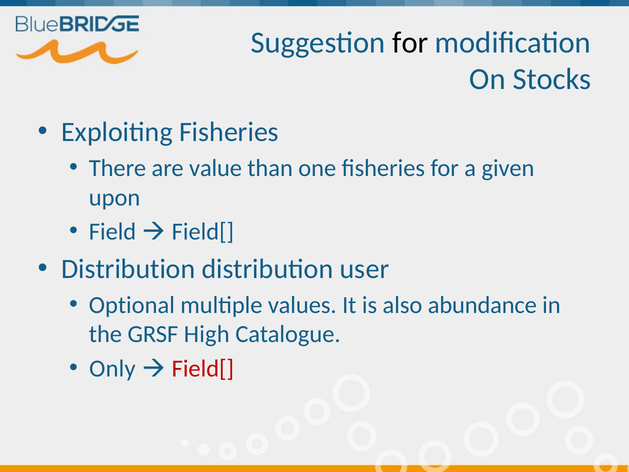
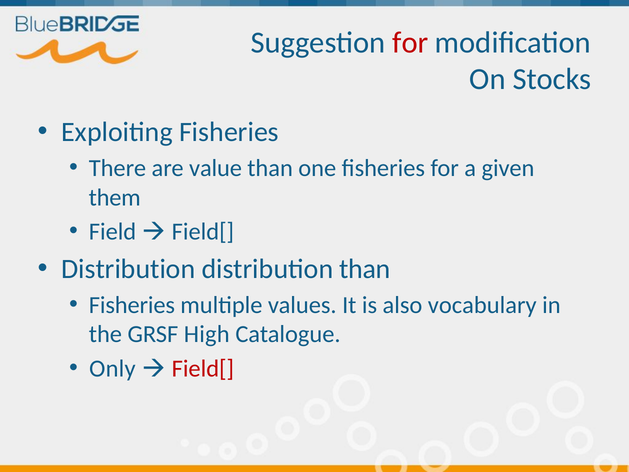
for at (410, 43) colour: black -> red
upon: upon -> them
distribution user: user -> than
Optional at (132, 305): Optional -> Fisheries
abundance: abundance -> vocabulary
